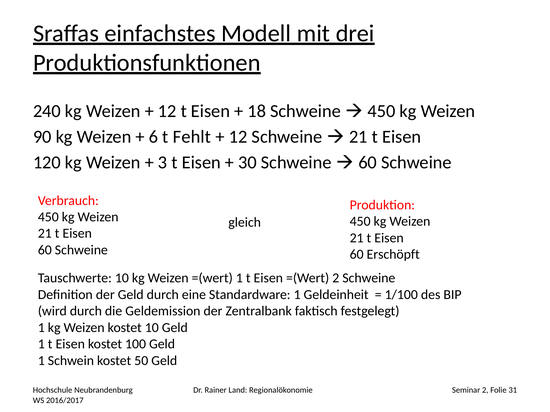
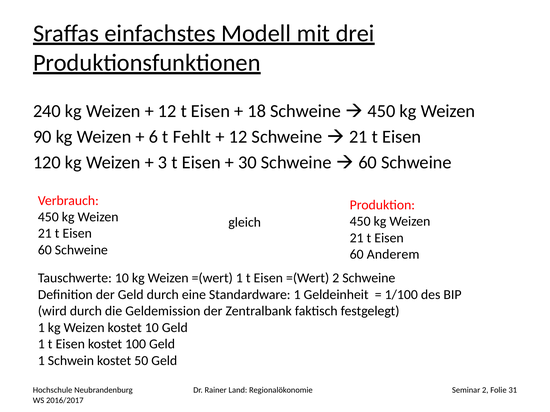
Erschöpft: Erschöpft -> Anderem
